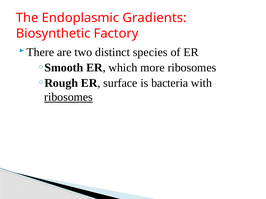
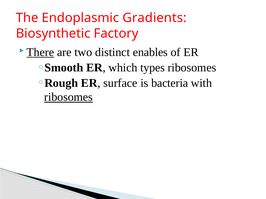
There underline: none -> present
species: species -> enables
more: more -> types
